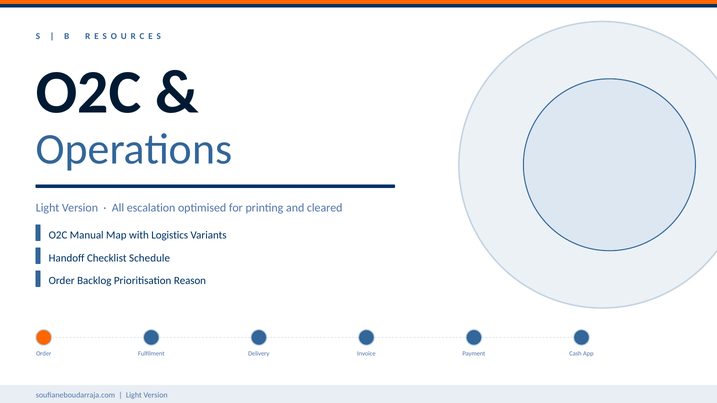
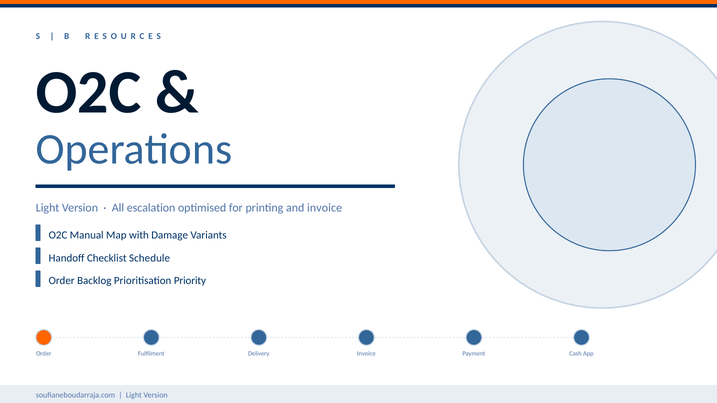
and cleared: cleared -> invoice
Logistics: Logistics -> Damage
Reason: Reason -> Priority
